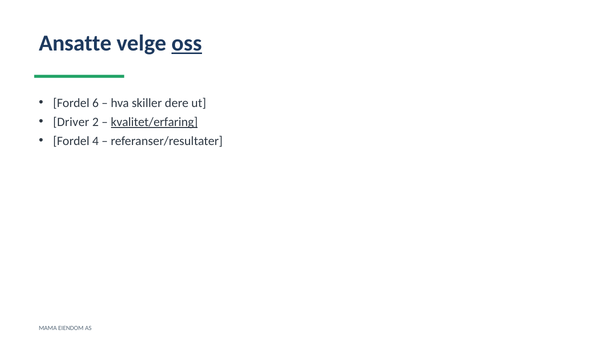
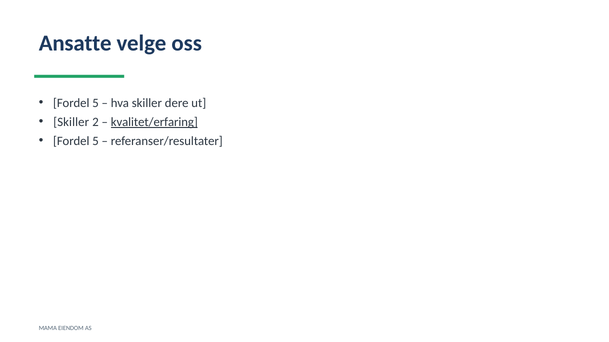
oss underline: present -> none
6 at (95, 103): 6 -> 5
Driver at (71, 122): Driver -> Skiller
4 at (95, 141): 4 -> 5
